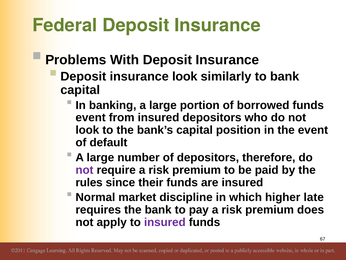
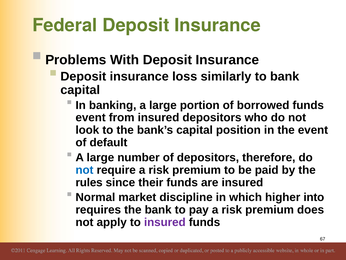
insurance look: look -> loss
not at (85, 170) colour: purple -> blue
late: late -> into
